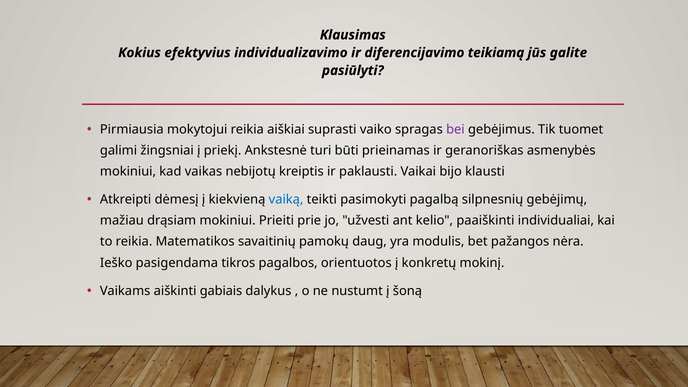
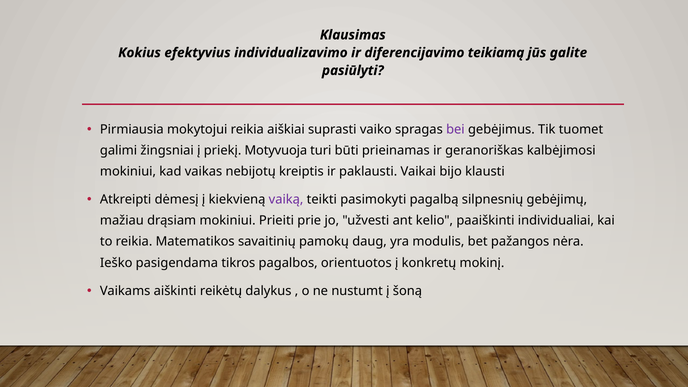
Ankstesnė: Ankstesnė -> Motyvuoja
asmenybės: asmenybės -> kalbėjimosi
vaiką colour: blue -> purple
gabiais: gabiais -> reikėtų
